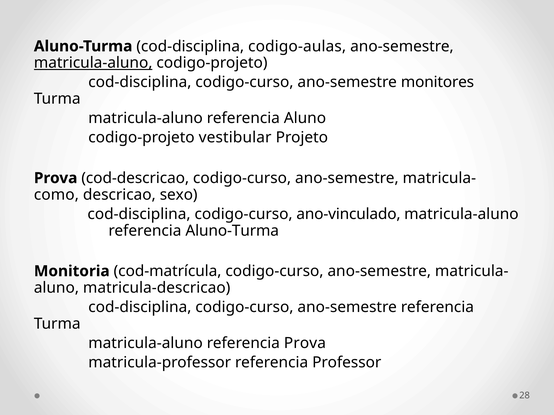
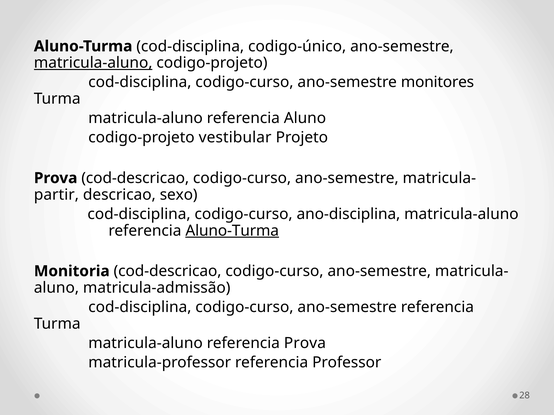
codigo-aulas: codigo-aulas -> codigo-único
como: como -> partir
ano-vinculado: ano-vinculado -> ano-disciplina
Aluno-Turma at (232, 231) underline: none -> present
Monitoria cod-matrícula: cod-matrícula -> cod-descricao
matricula-descricao: matricula-descricao -> matricula-admissão
